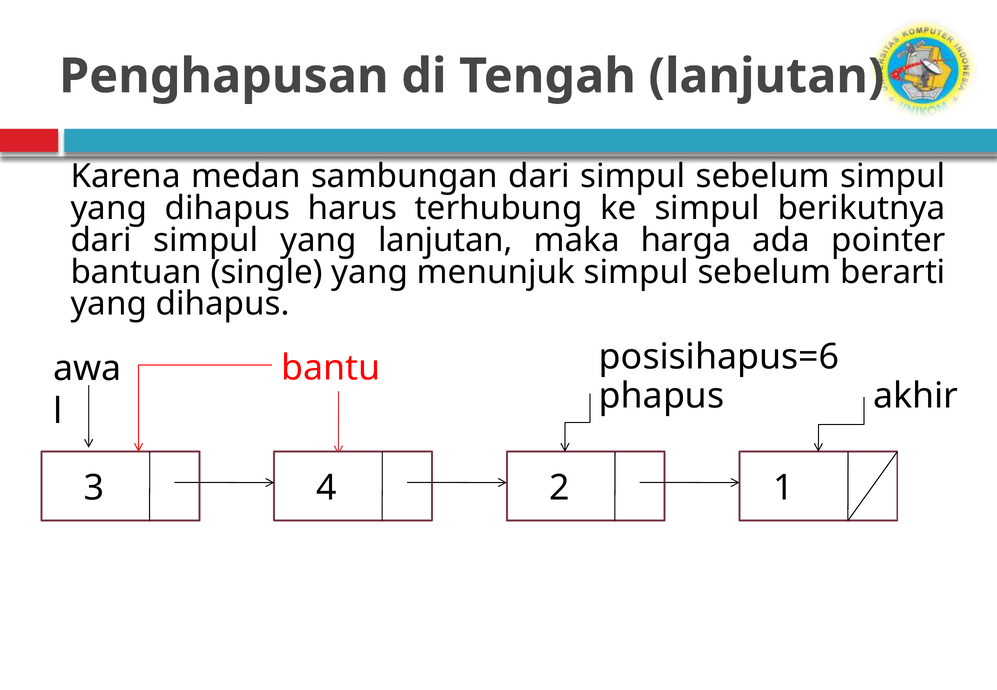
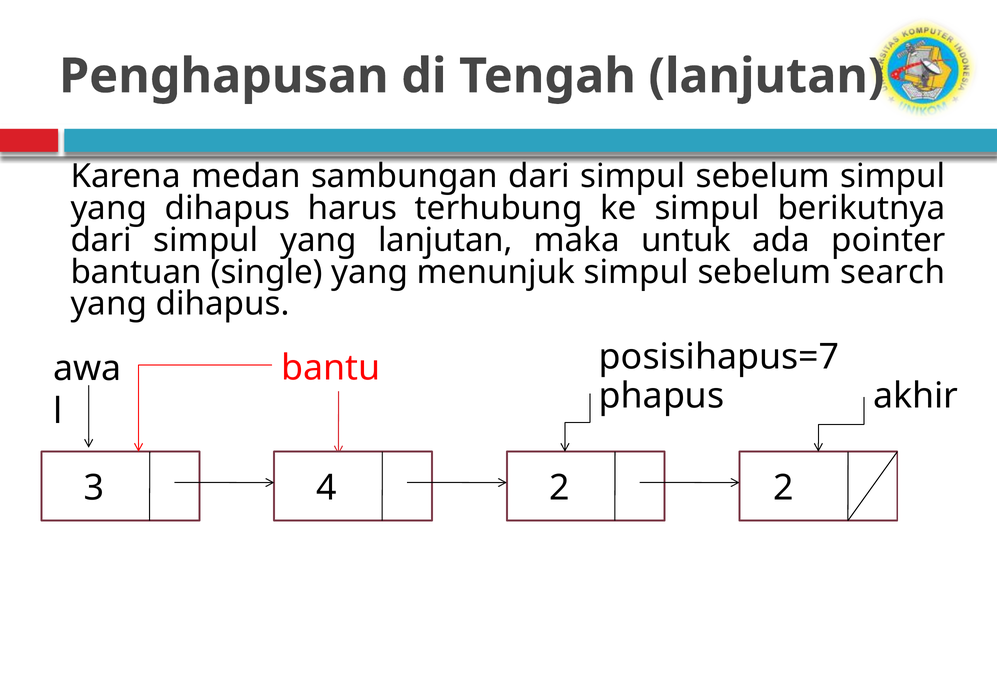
harga: harga -> untuk
berarti: berarti -> search
posisihapus=6: posisihapus=6 -> posisihapus=7
2 1: 1 -> 2
